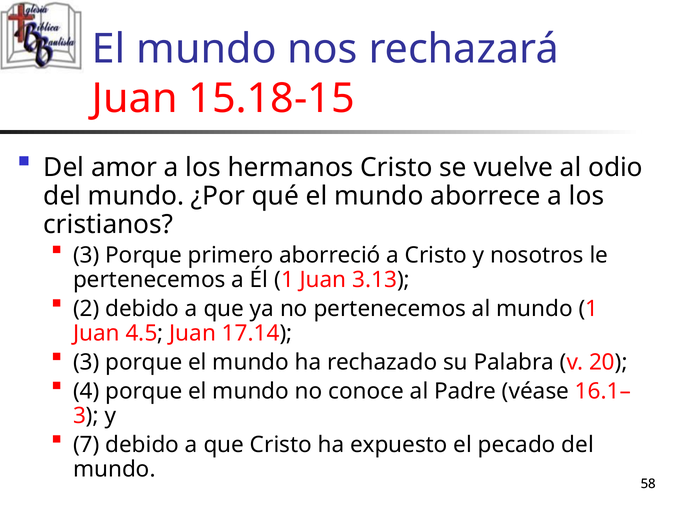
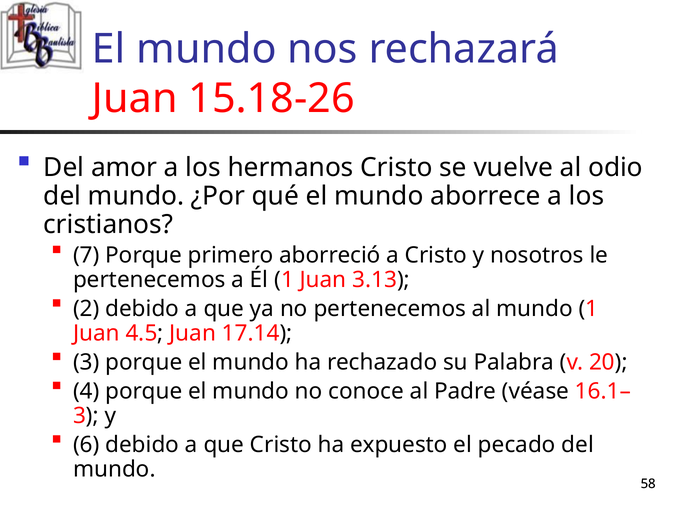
15.18-15: 15.18-15 -> 15.18-26
3 at (86, 255): 3 -> 7
7: 7 -> 6
